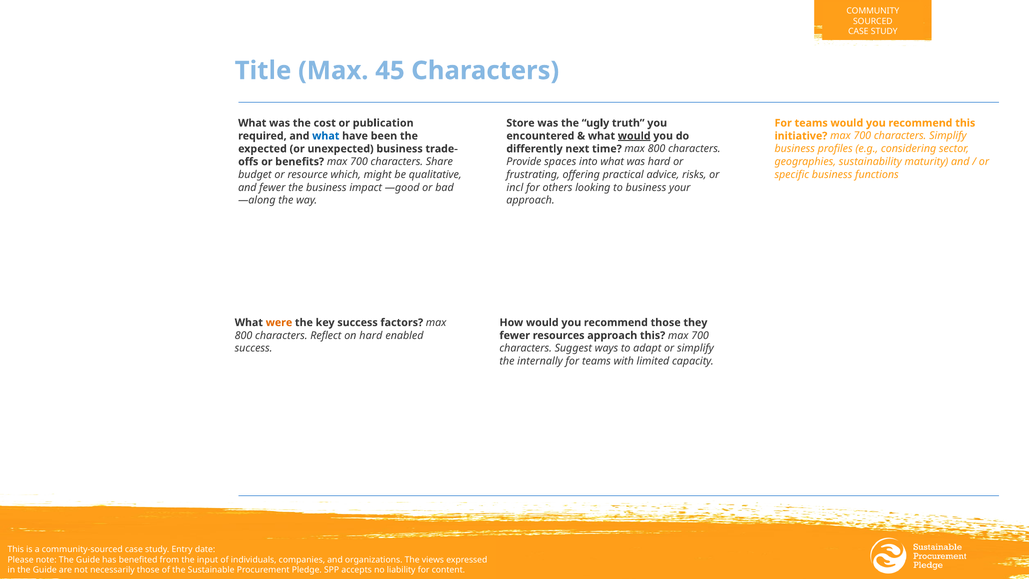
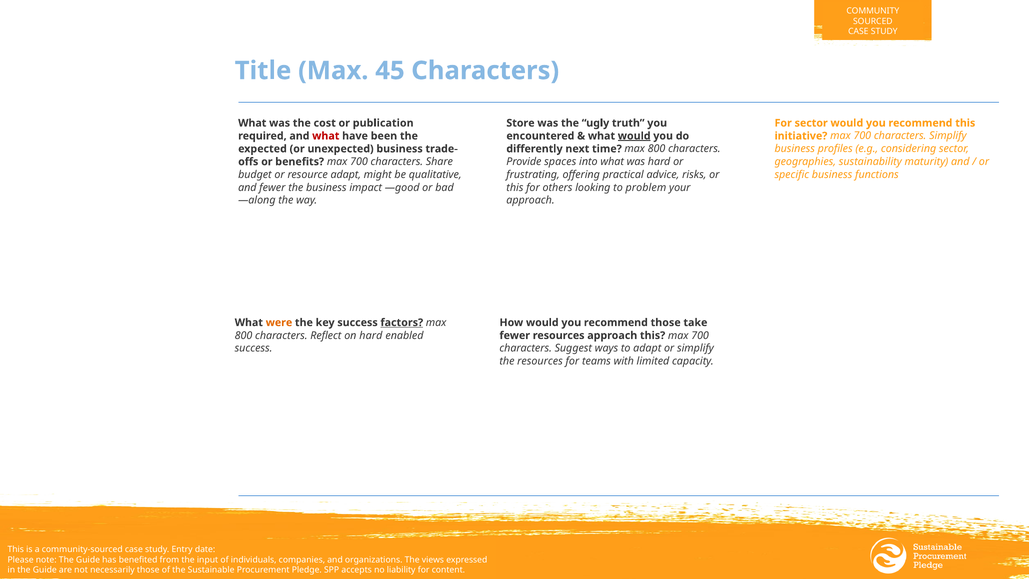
teams at (811, 123): teams -> sector
what at (326, 136) colour: blue -> red
resource which: which -> adapt
incl at (515, 187): incl -> this
to business: business -> problem
factors underline: none -> present
they: they -> take
the internally: internally -> resources
